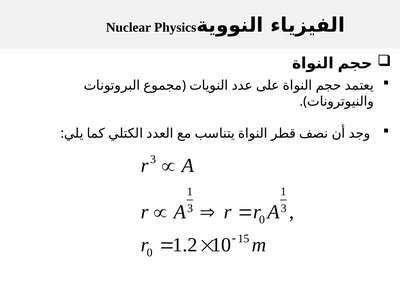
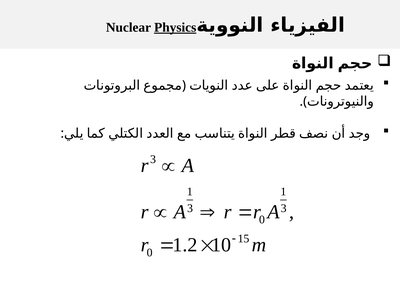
Physics underline: none -> present
